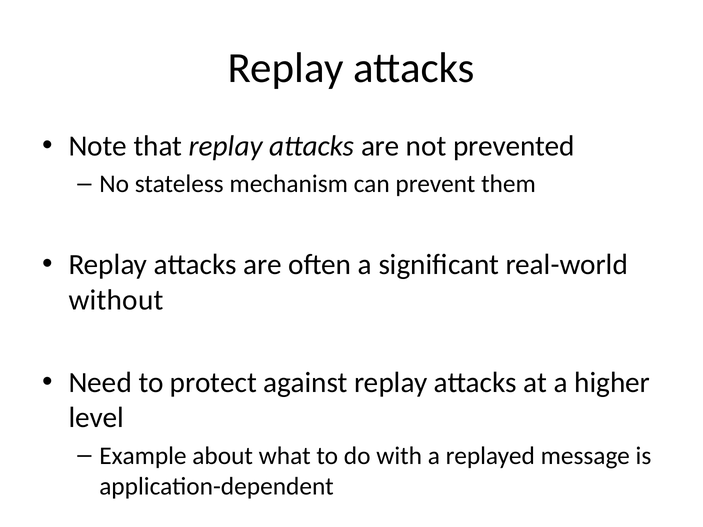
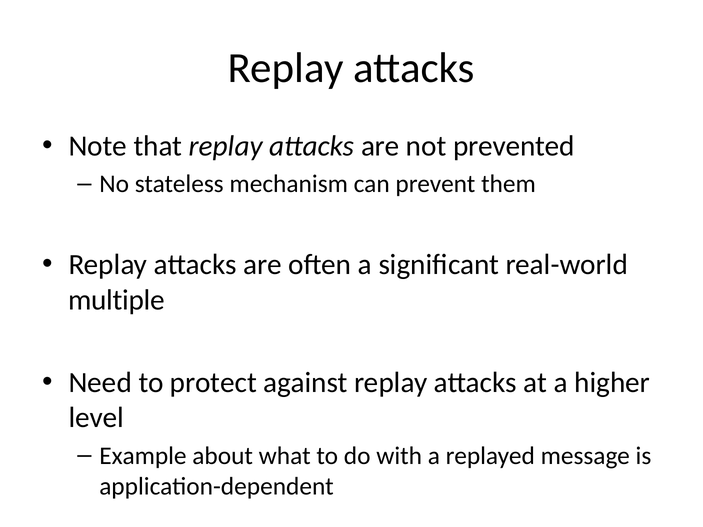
without: without -> multiple
